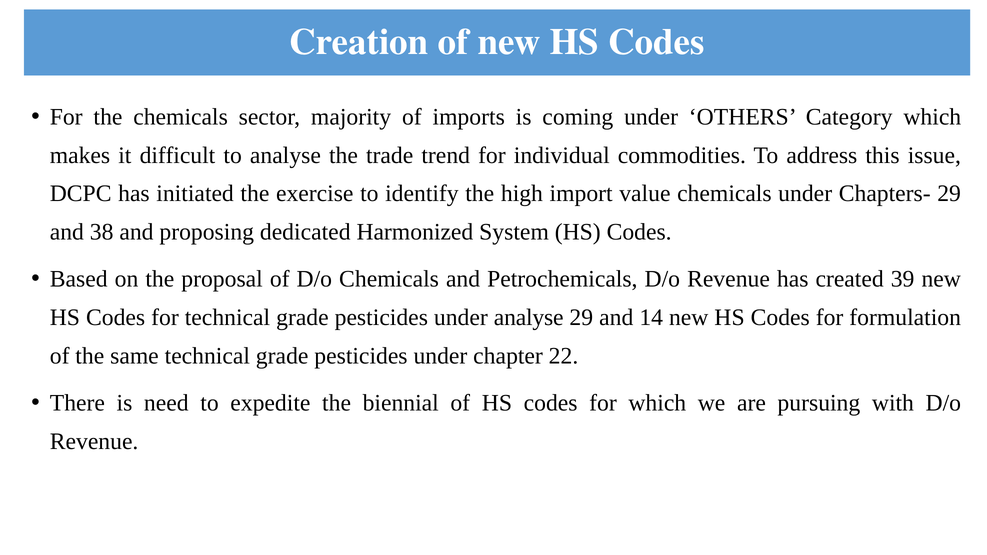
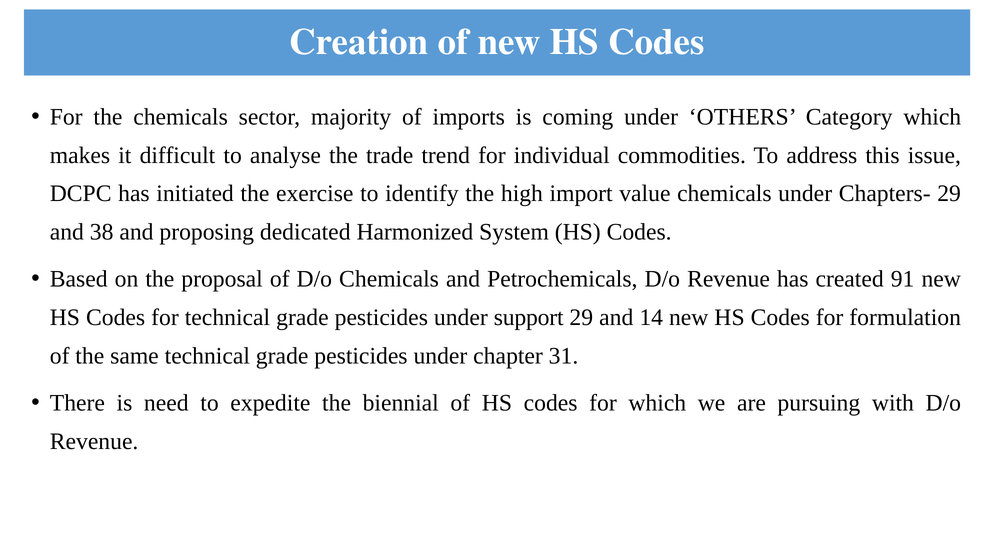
39: 39 -> 91
under analyse: analyse -> support
22: 22 -> 31
